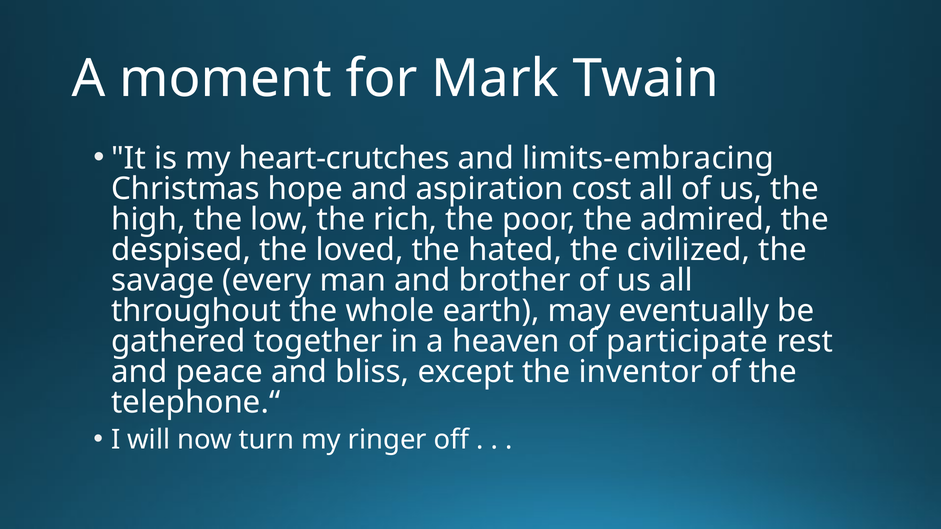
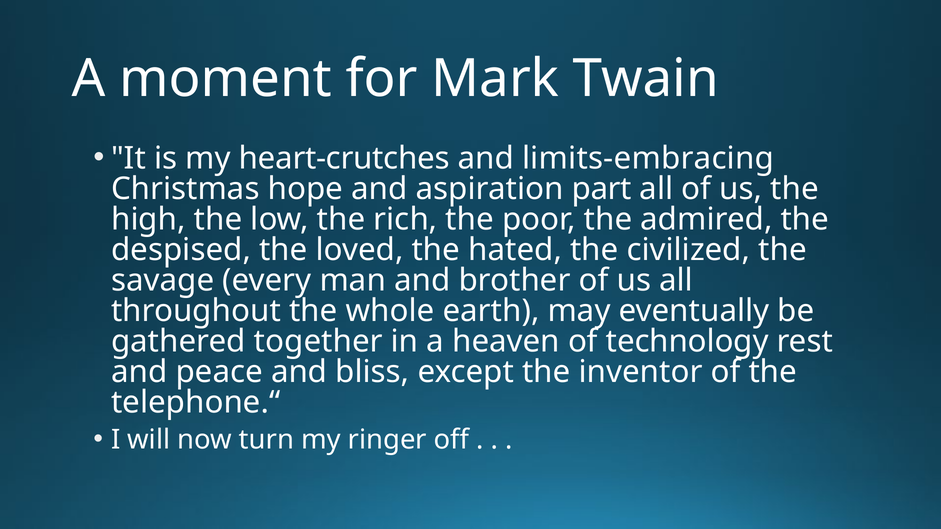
cost: cost -> part
participate: participate -> technology
